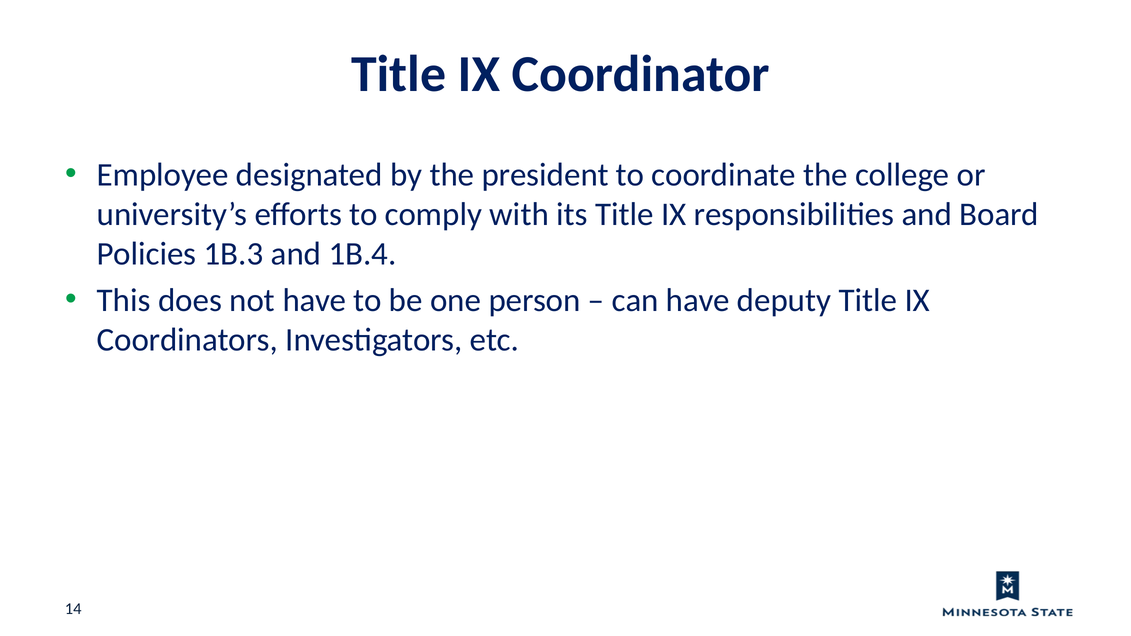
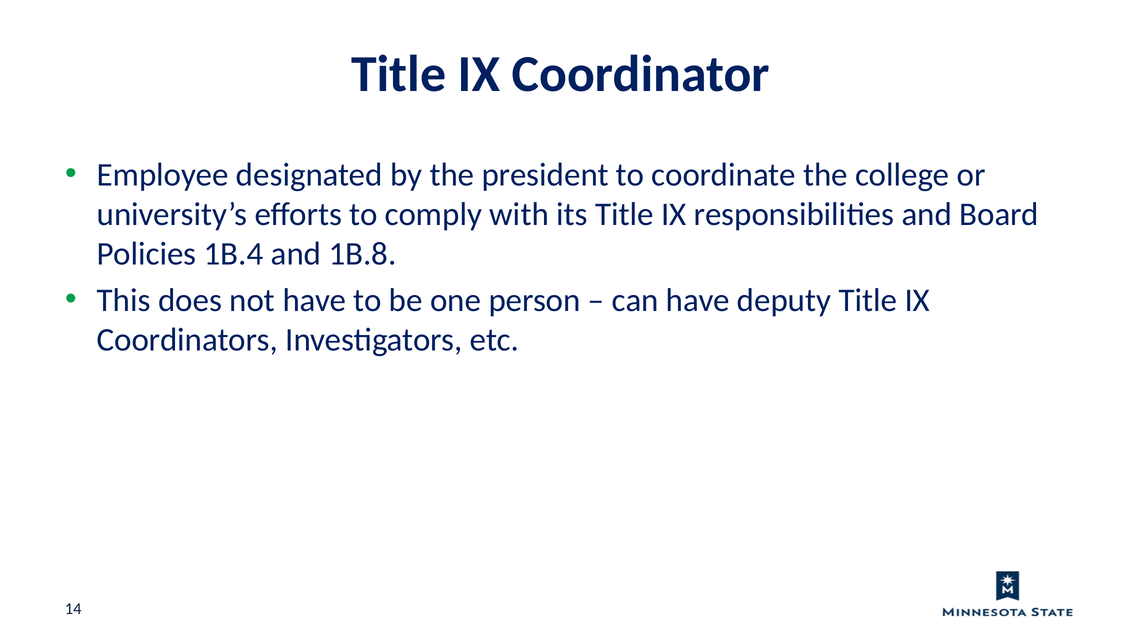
1B.3: 1B.3 -> 1B.4
1B.4: 1B.4 -> 1B.8
